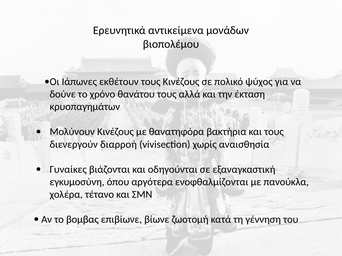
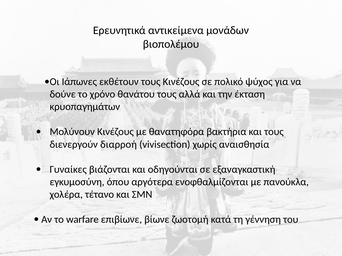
βομβας: βομβας -> warfare
